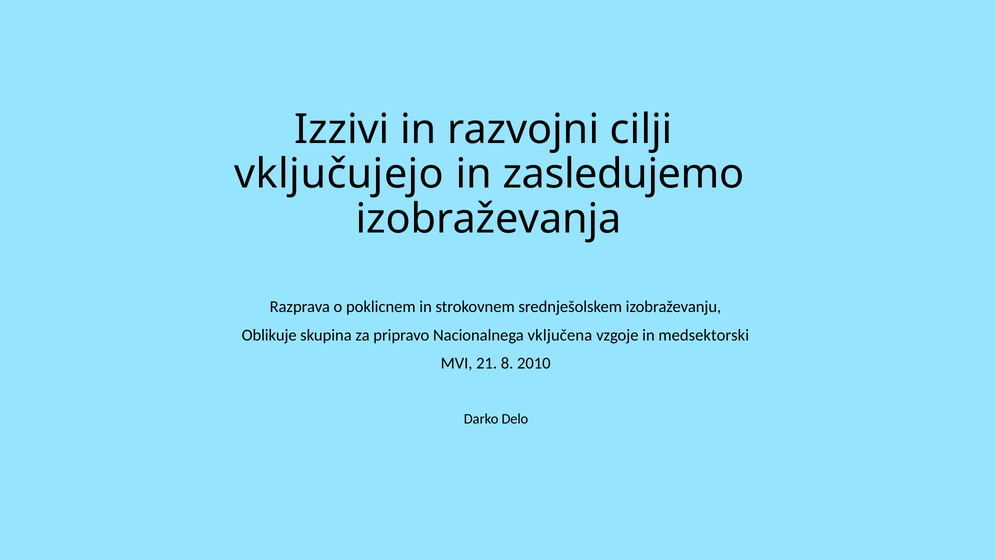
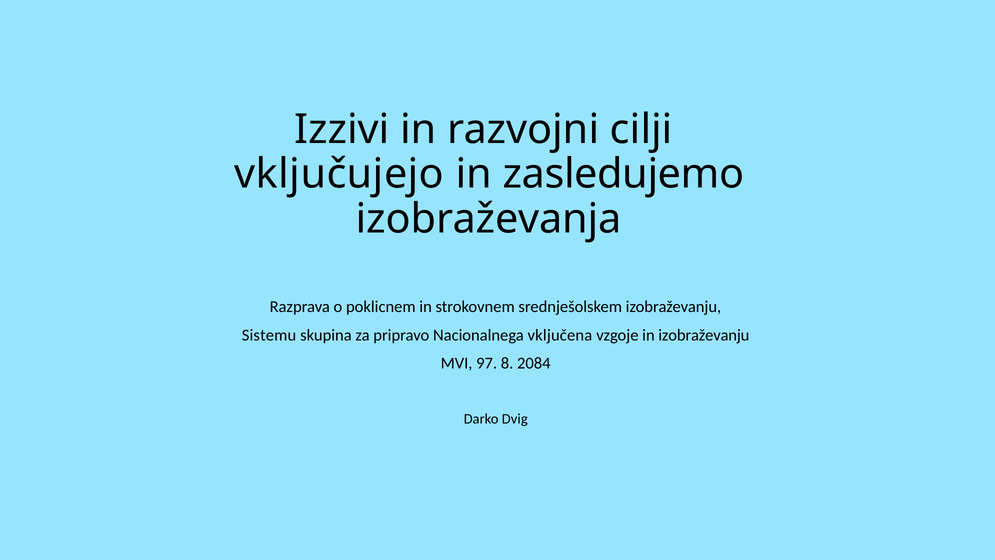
Oblikuje: Oblikuje -> Sistemu
in medsektorski: medsektorski -> izobraževanju
21: 21 -> 97
2010: 2010 -> 2084
Delo: Delo -> Dvig
